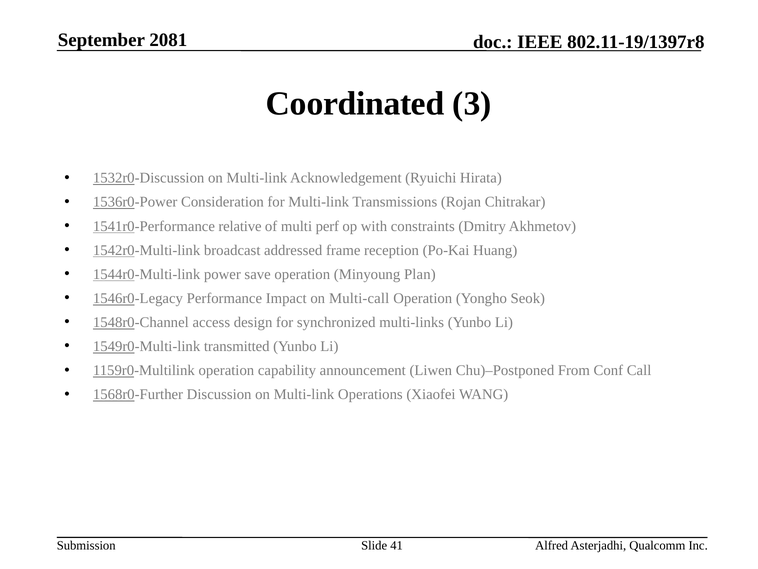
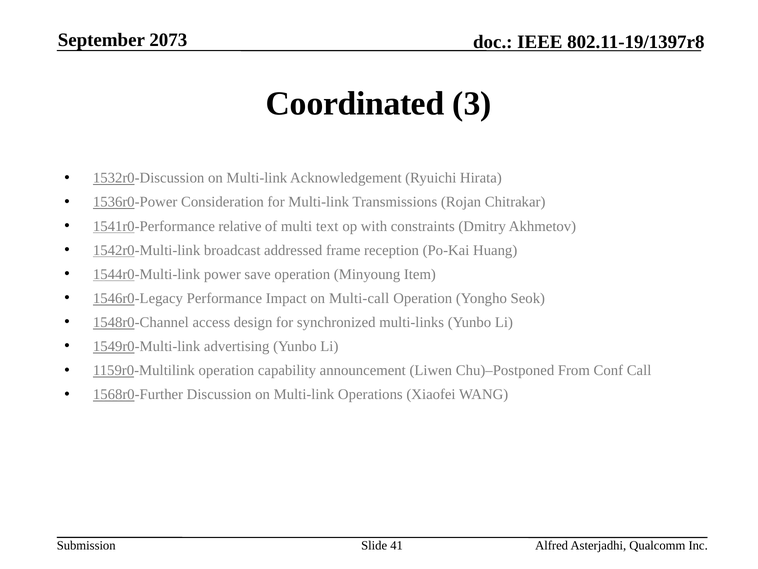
2081: 2081 -> 2073
perf: perf -> text
Plan: Plan -> Item
transmitted: transmitted -> advertising
